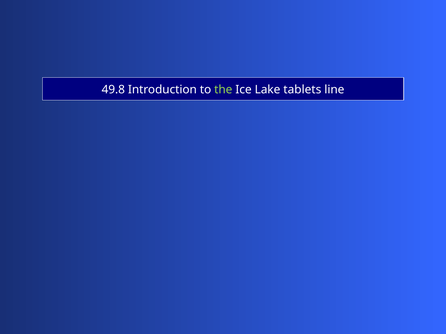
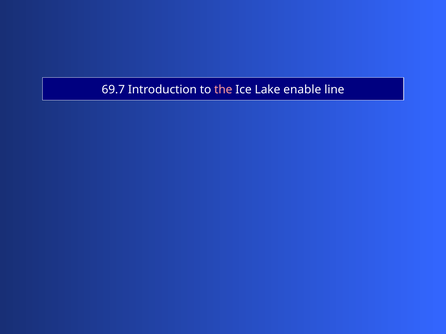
49.8: 49.8 -> 69.7
the colour: light green -> pink
tablets: tablets -> enable
